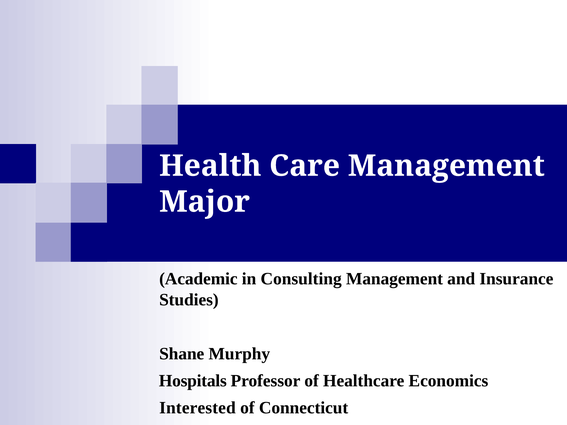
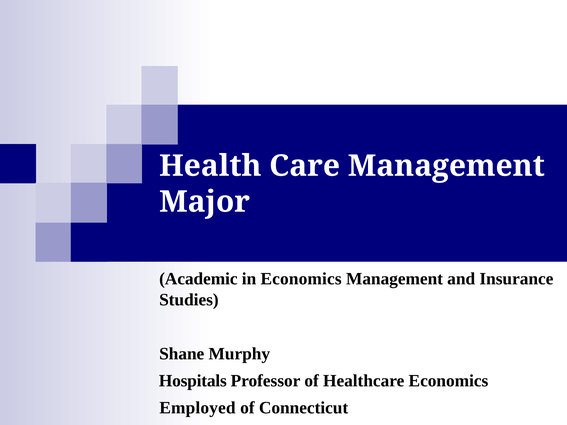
in Consulting: Consulting -> Economics
Interested: Interested -> Employed
